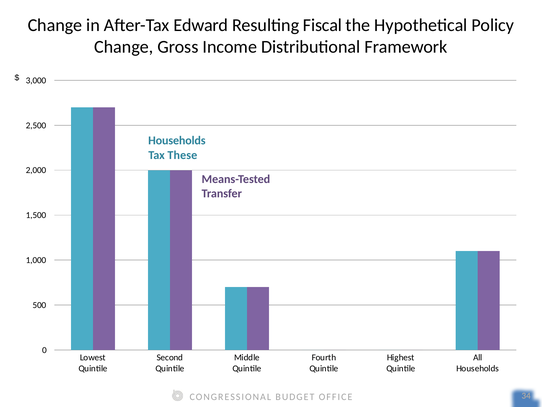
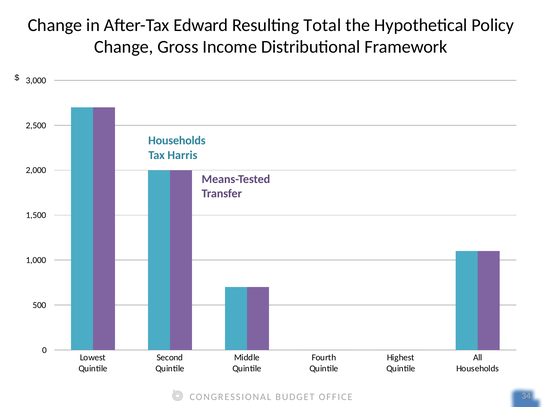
Fiscal: Fiscal -> Total
These: These -> Harris
